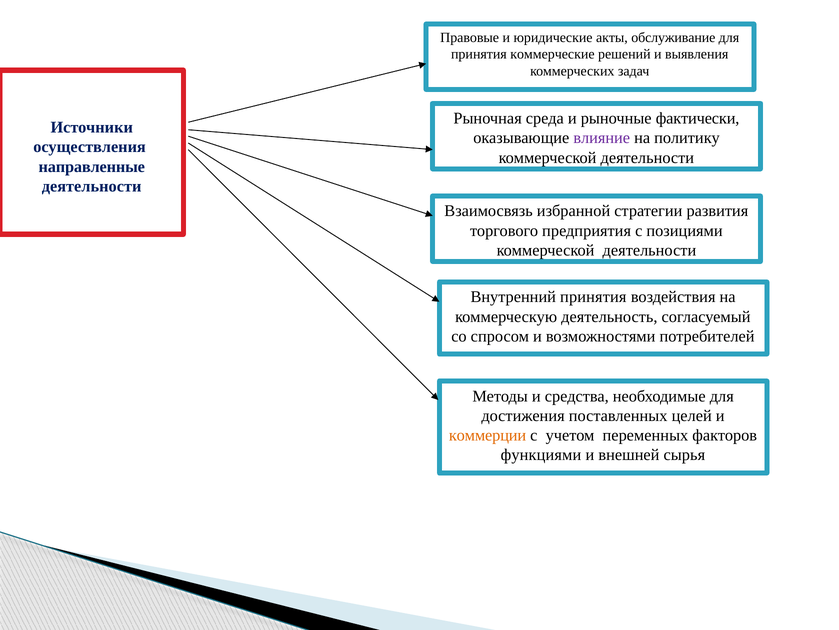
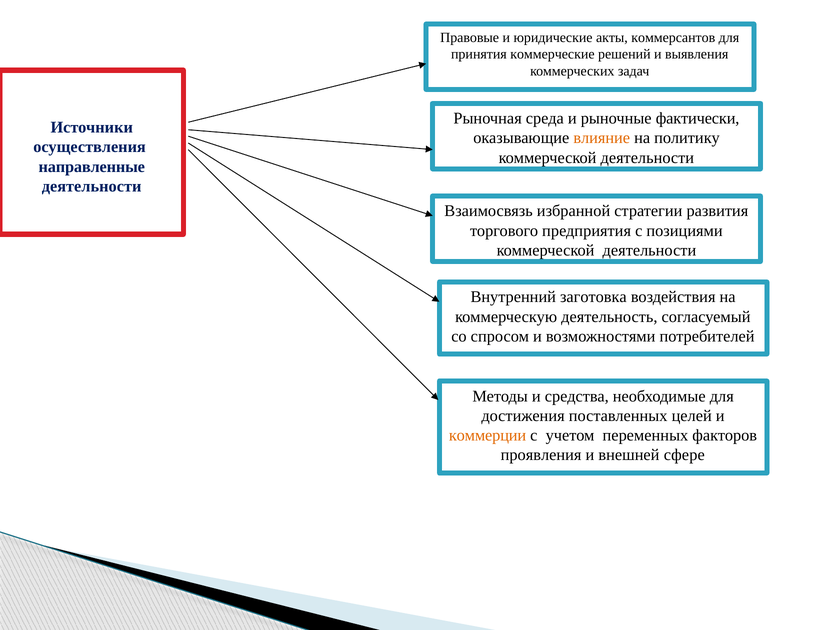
обслуживание: обслуживание -> коммерсантов
влияние colour: purple -> orange
Внутренний принятия: принятия -> заготовка
функциями: функциями -> проявления
сырья: сырья -> сфере
